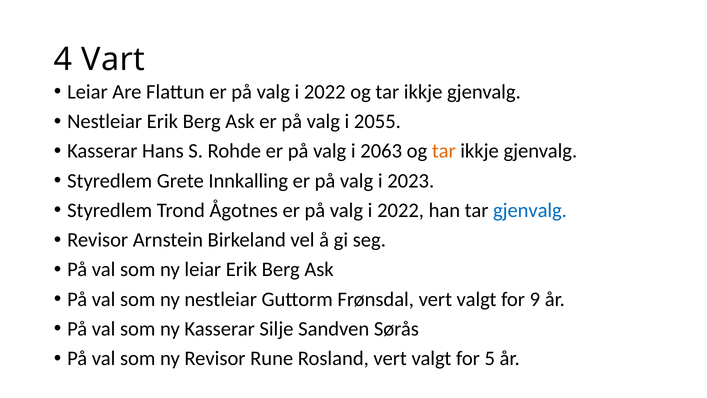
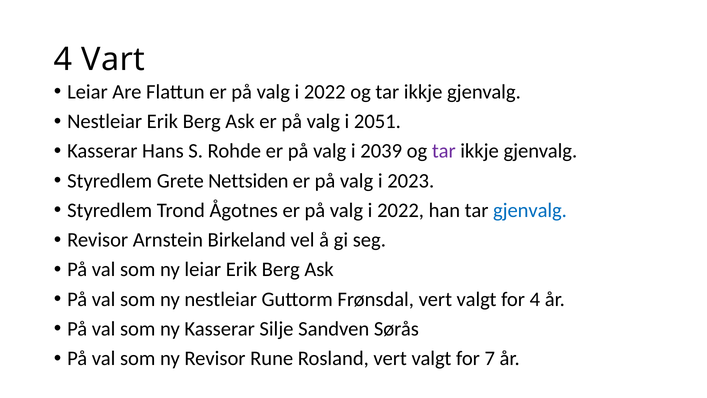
2055: 2055 -> 2051
2063: 2063 -> 2039
tar at (444, 151) colour: orange -> purple
Innkalling: Innkalling -> Nettsiden
for 9: 9 -> 4
5: 5 -> 7
